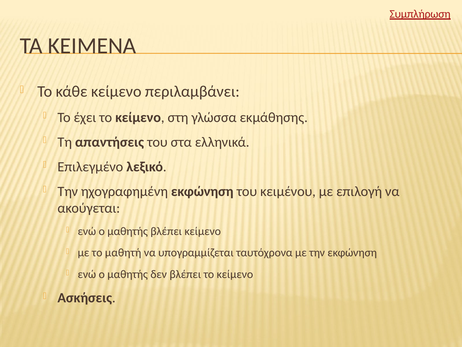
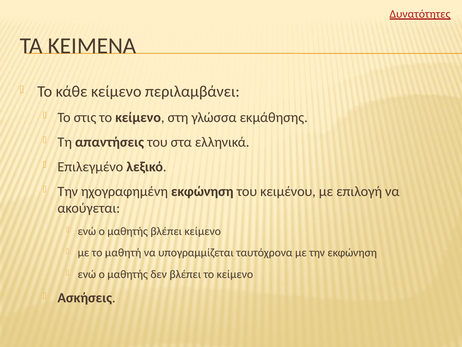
Συμπλήρωση: Συμπλήρωση -> Δυνατότητες
έχει: έχει -> στις
